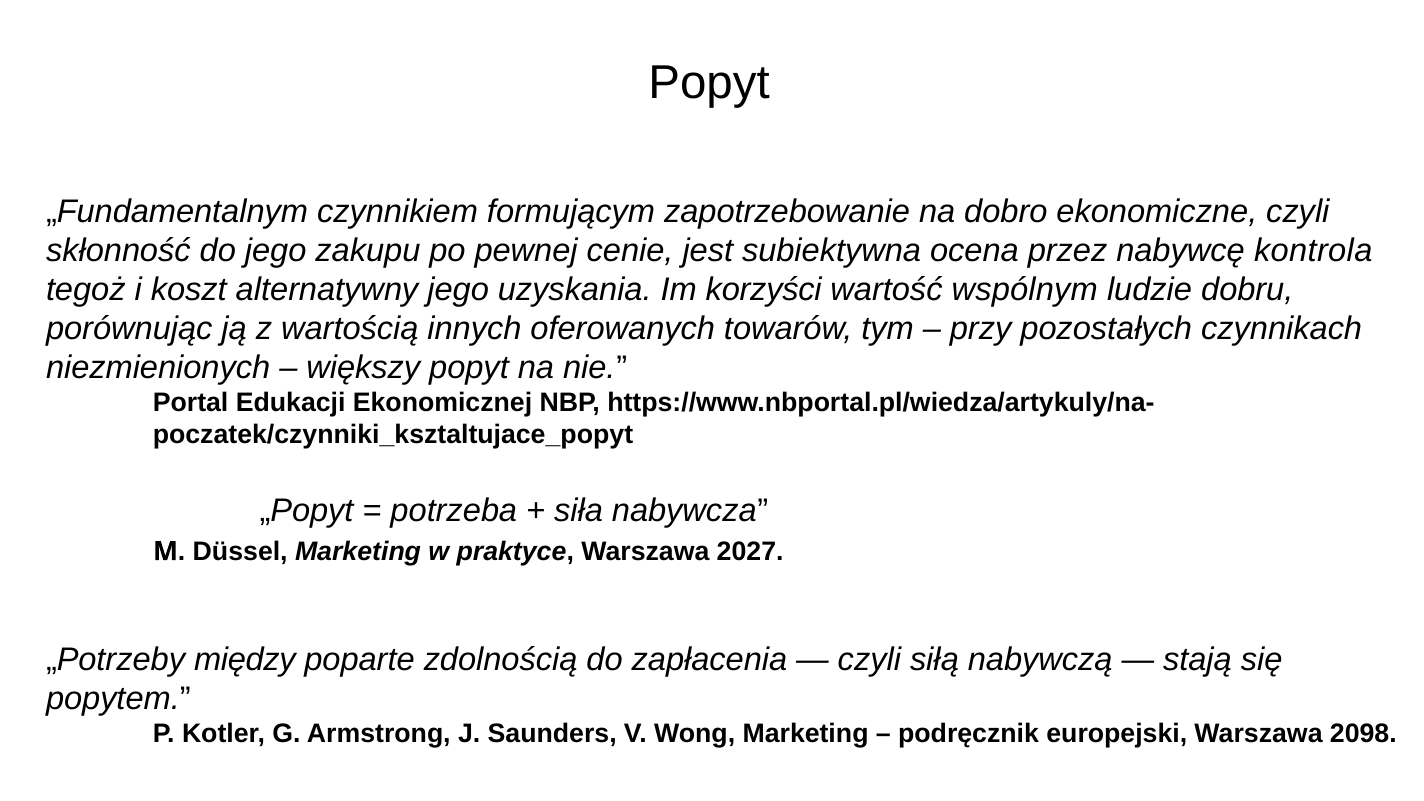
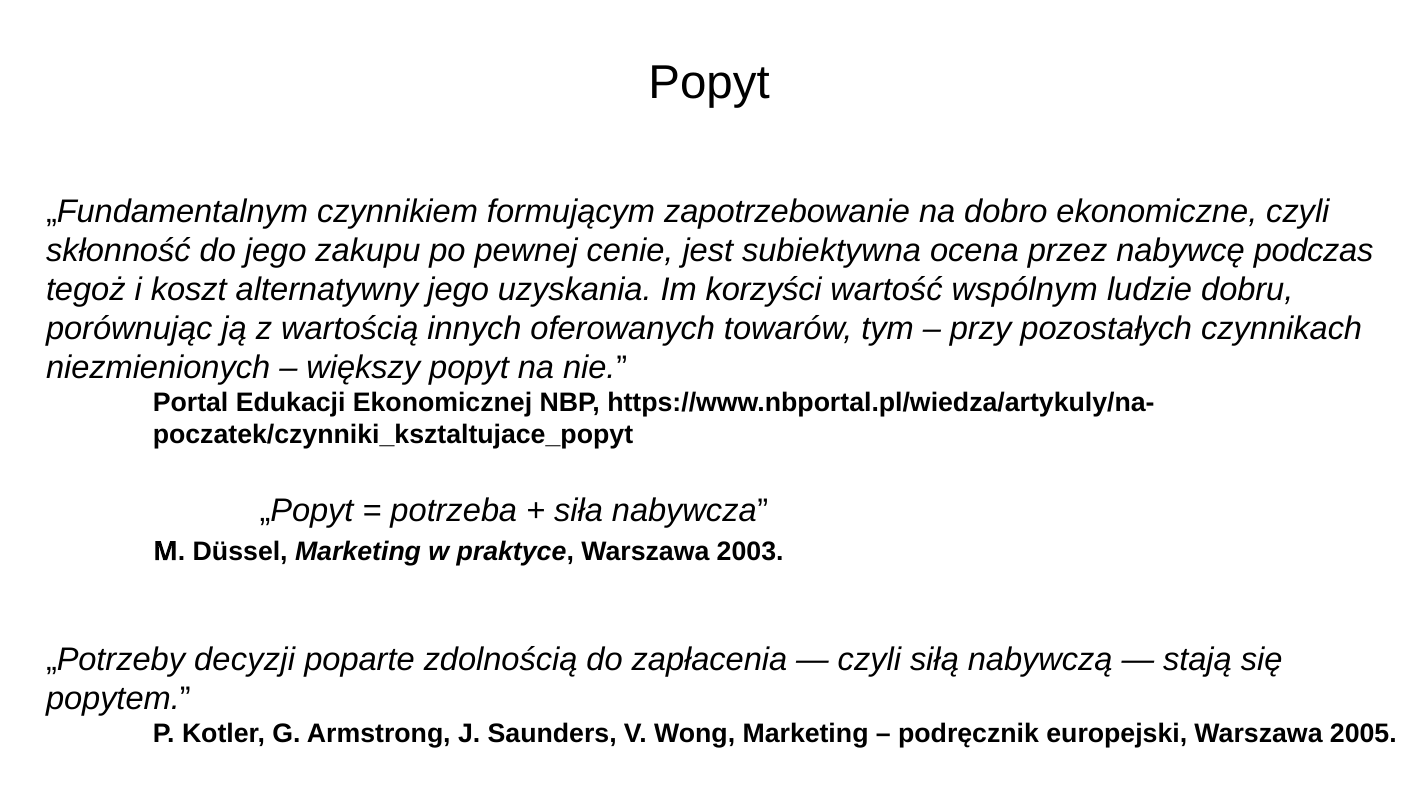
kontrola: kontrola -> podczas
2027: 2027 -> 2003
między: między -> decyzji
2098: 2098 -> 2005
